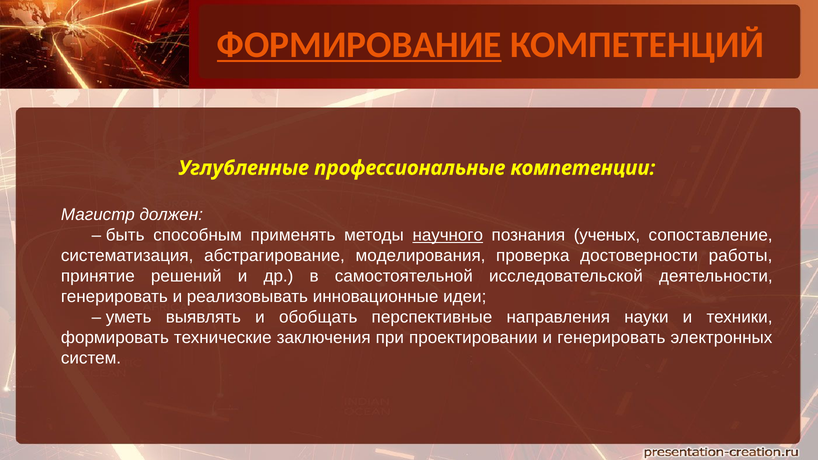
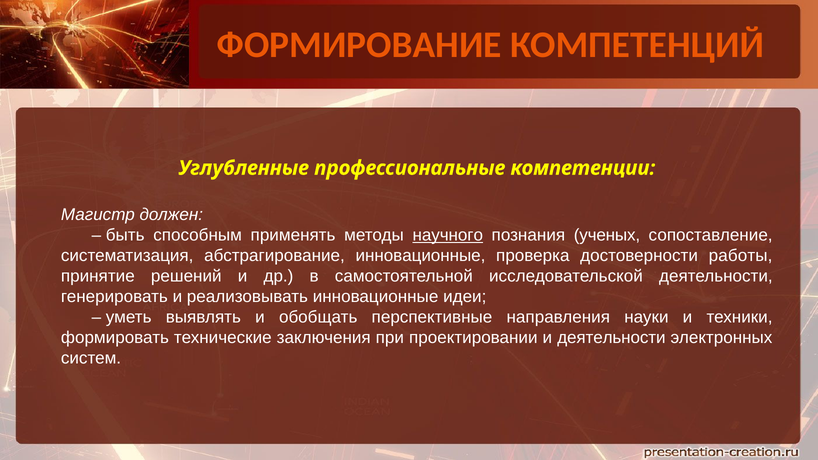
ФОРМИРОВАНИЕ underline: present -> none
абстрагирование моделирования: моделирования -> инновационные
и генерировать: генерировать -> деятельности
